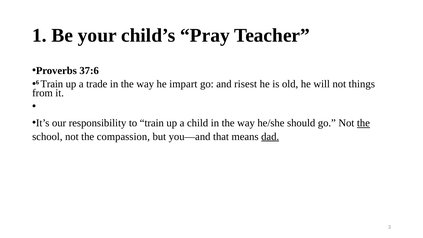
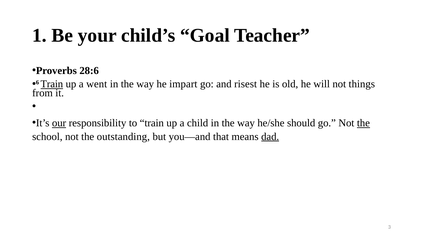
Pray: Pray -> Goal
37:6: 37:6 -> 28:6
Train at (52, 84) underline: none -> present
trade: trade -> went
our underline: none -> present
compassion: compassion -> outstanding
